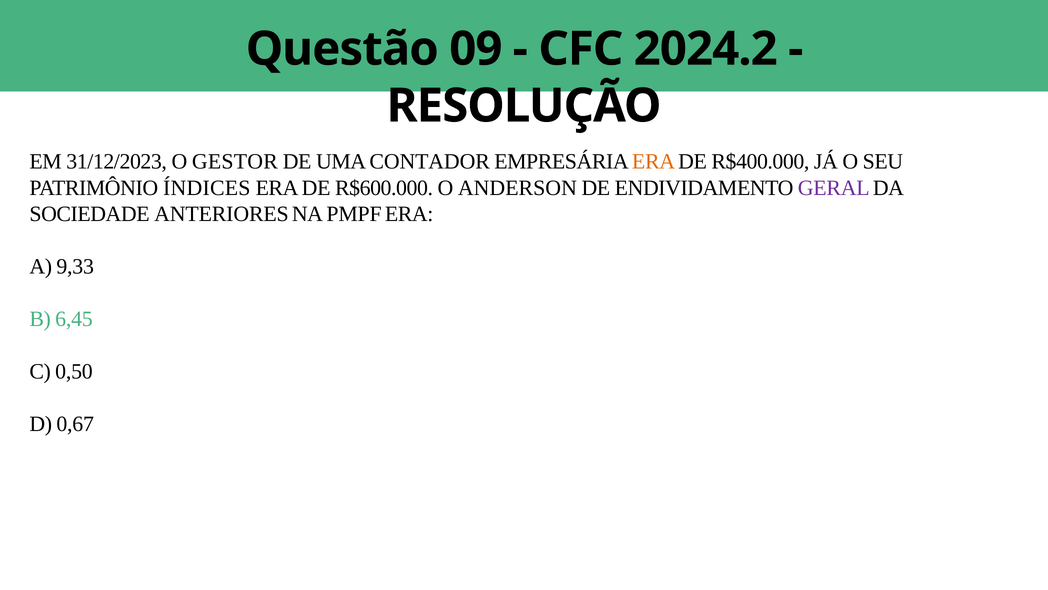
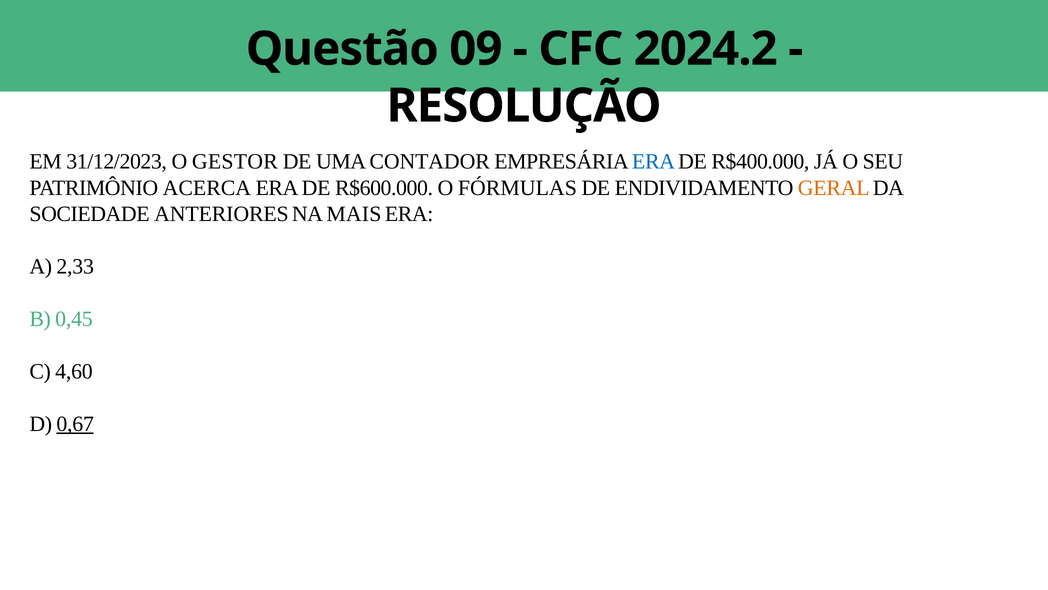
ERA at (654, 161) colour: orange -> blue
ÍNDICES: ÍNDICES -> ACERCA
ANDERSON: ANDERSON -> FÓRMULAS
GERAL colour: purple -> orange
PMPF: PMPF -> MAIS
9,33: 9,33 -> 2,33
6,45: 6,45 -> 0,45
0,50: 0,50 -> 4,60
0,67 underline: none -> present
